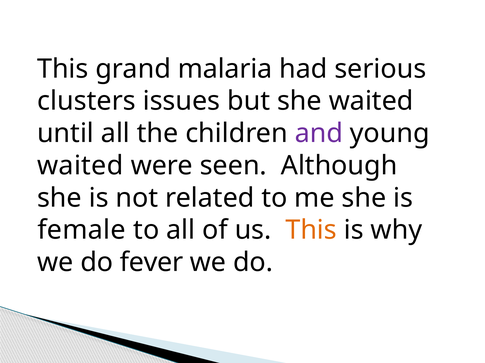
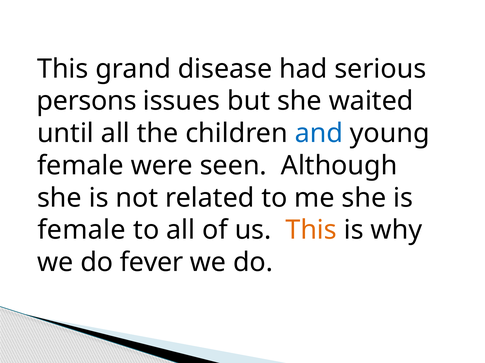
malaria: malaria -> disease
clusters: clusters -> persons
and colour: purple -> blue
waited at (80, 166): waited -> female
